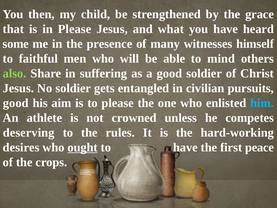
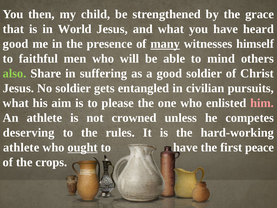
in Please: Please -> World
some at (16, 44): some -> good
many underline: none -> present
good at (16, 103): good -> what
him colour: light blue -> pink
desires at (21, 147): desires -> athlete
